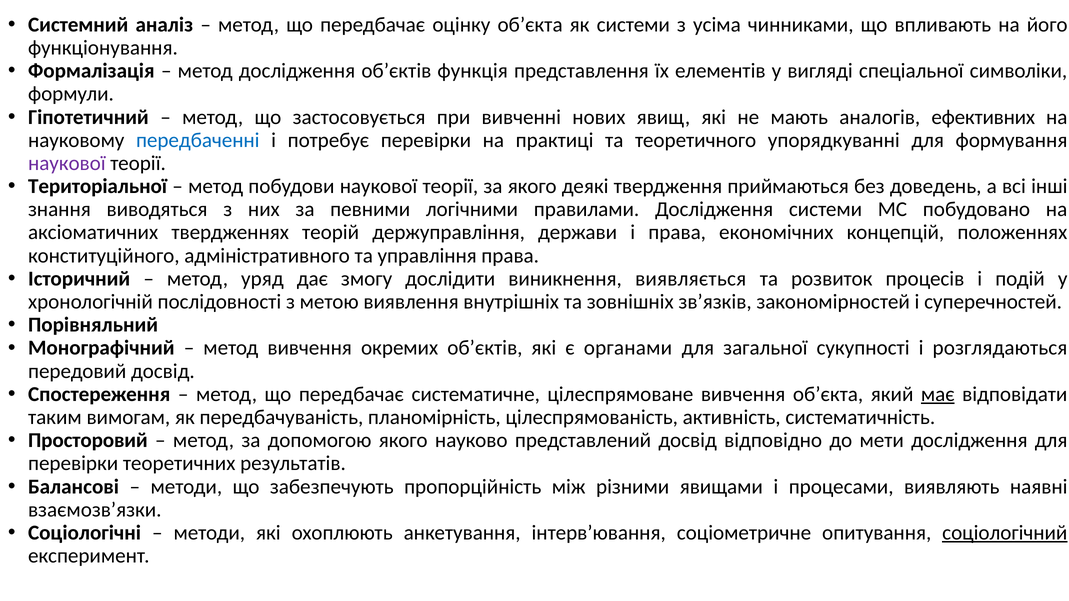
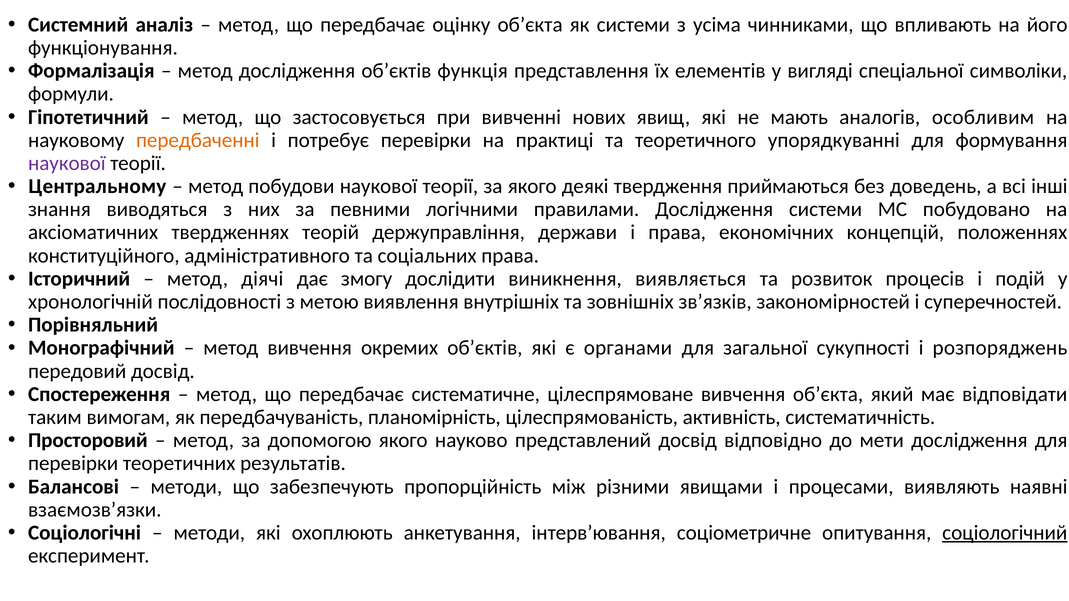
ефективних: ефективних -> особливим
передбаченні colour: blue -> orange
Територіальної: Територіальної -> Центральному
управління: управління -> соціальних
уряд: уряд -> діячі
розглядаються: розглядаються -> розпоряджень
має underline: present -> none
